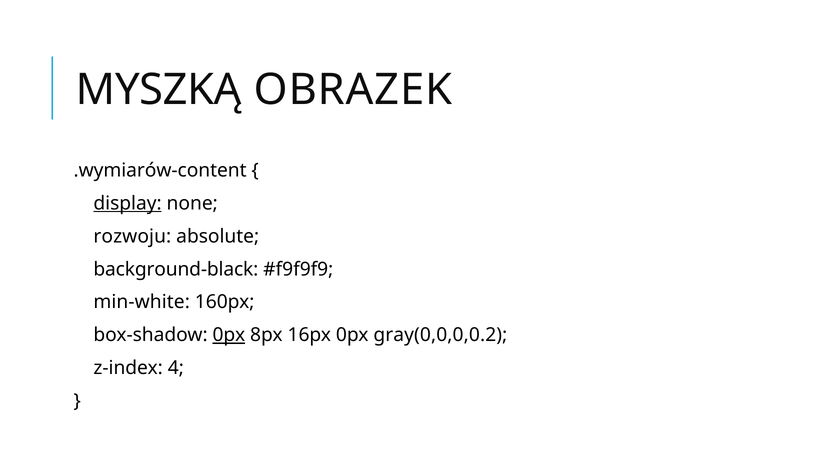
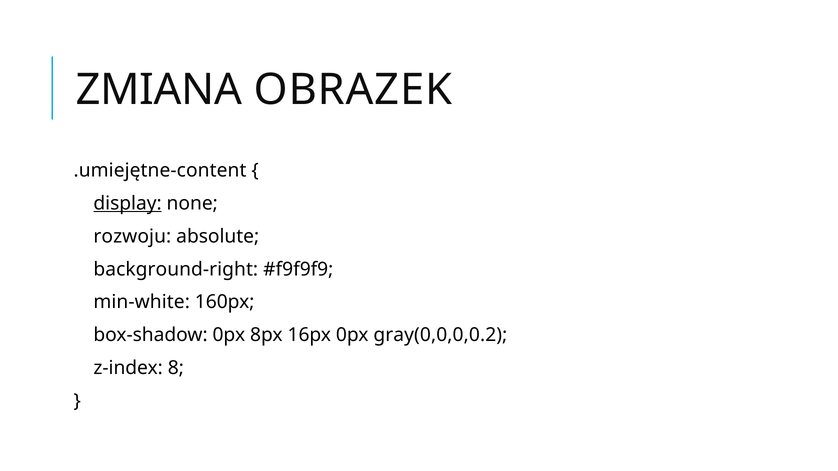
MYSZKĄ: MYSZKĄ -> ZMIANA
.wymiarów-content: .wymiarów-content -> .umiejętne-content
background-black: background-black -> background-right
0px at (229, 335) underline: present -> none
4: 4 -> 8
